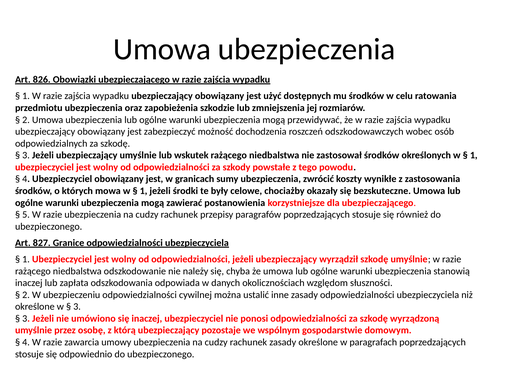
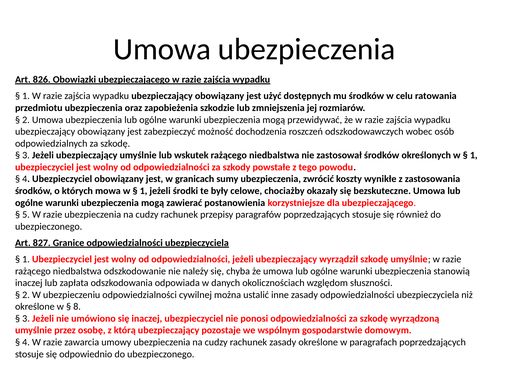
3 at (77, 307): 3 -> 8
